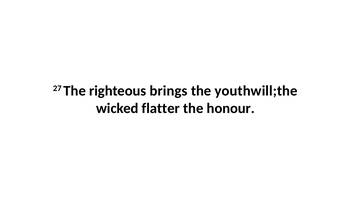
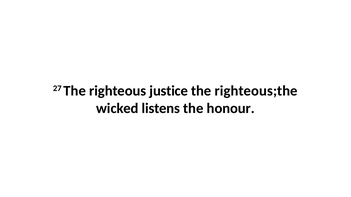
brings: brings -> justice
youthwill;the: youthwill;the -> righteous;the
flatter: flatter -> listens
